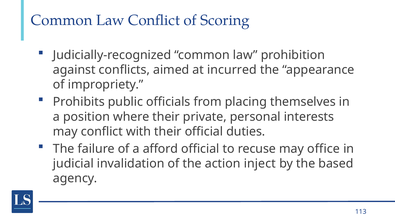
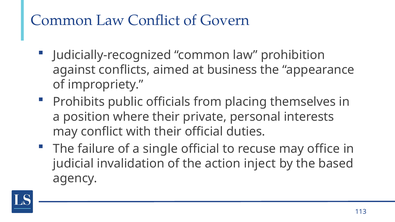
Scoring: Scoring -> Govern
incurred: incurred -> business
afford: afford -> single
